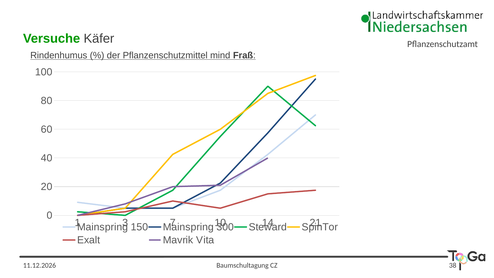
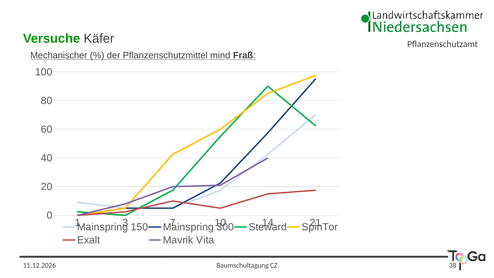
Rindenhumus: Rindenhumus -> Mechanischer
